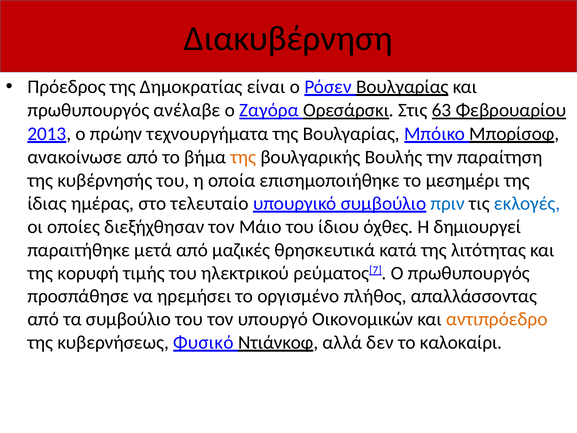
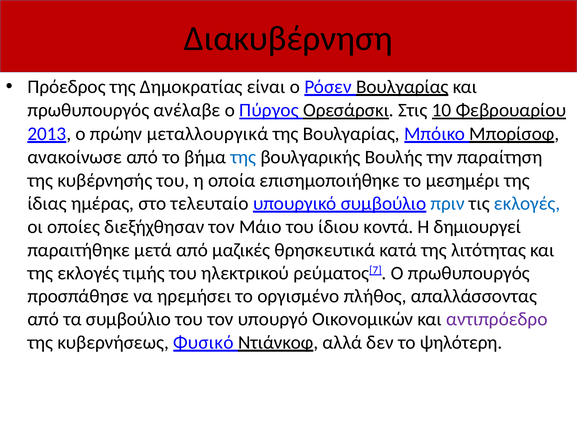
Ζαγόρα: Ζαγόρα -> Πύργος
63: 63 -> 10
τεχνουργήματα: τεχνουργήματα -> μεταλλουργικά
της at (243, 157) colour: orange -> blue
όχθες: όχθες -> κοντά
της κορυφή: κορυφή -> εκλογές
αντιπρόεδρο colour: orange -> purple
καλοκαίρι: καλοκαίρι -> ψηλότερη
